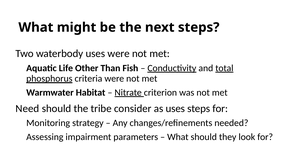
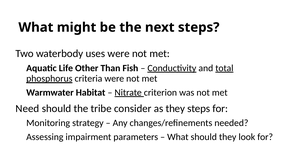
as uses: uses -> they
